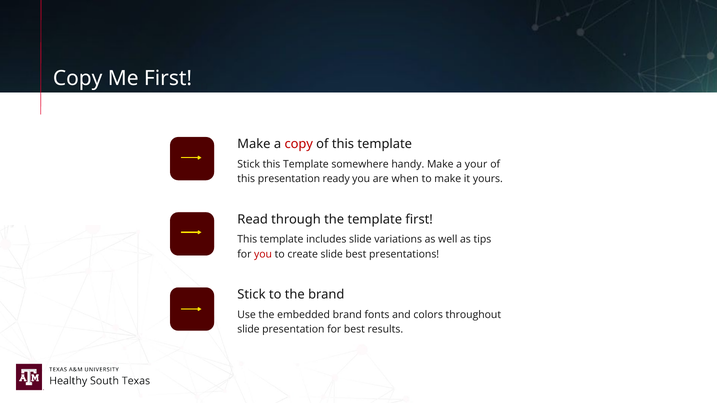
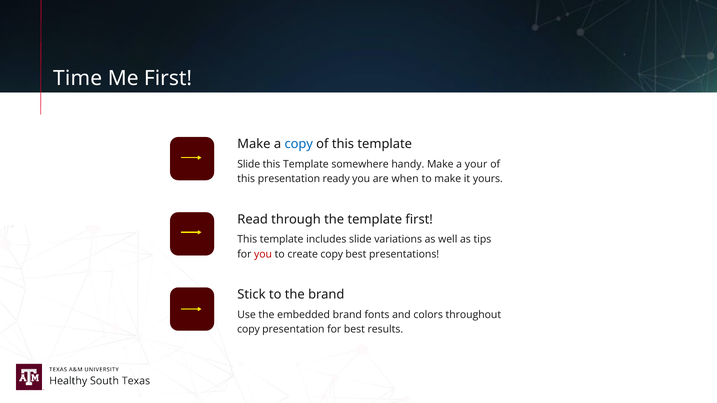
Copy at (78, 78): Copy -> Time
copy at (299, 144) colour: red -> blue
Stick at (249, 164): Stick -> Slide
create slide: slide -> copy
slide at (248, 330): slide -> copy
